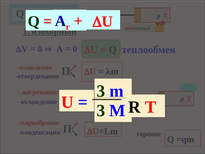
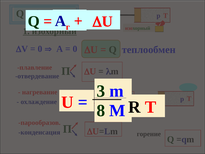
3 at (101, 110): 3 -> 8
